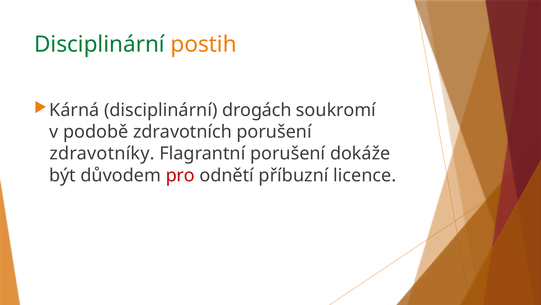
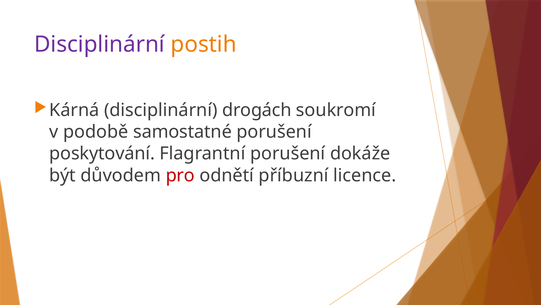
Disciplinární at (99, 44) colour: green -> purple
zdravotních: zdravotních -> samostatné
zdravotníky: zdravotníky -> poskytování
